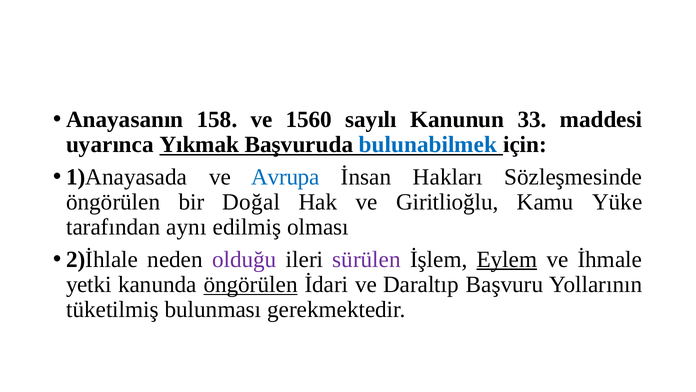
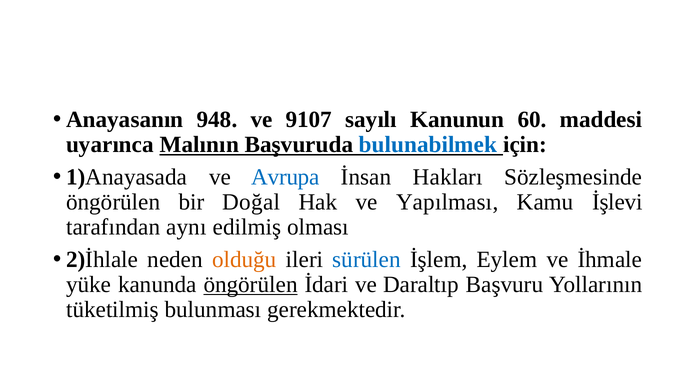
158: 158 -> 948
1560: 1560 -> 9107
33: 33 -> 60
Yıkmak: Yıkmak -> Malının
Giritlioğlu: Giritlioğlu -> Yapılması
Yüke: Yüke -> İşlevi
olduğu colour: purple -> orange
sürülen colour: purple -> blue
Eylem underline: present -> none
yetki: yetki -> yüke
